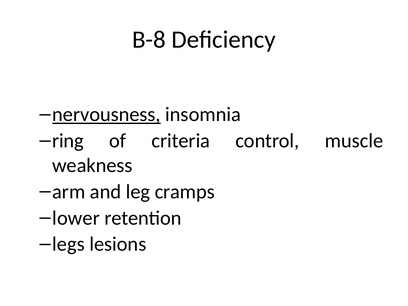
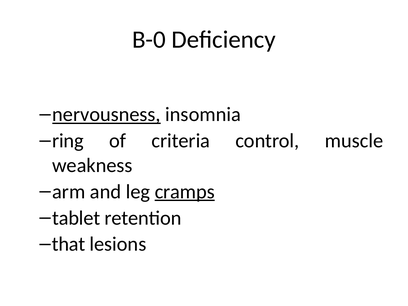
B-8: B-8 -> B-0
cramps underline: none -> present
lower: lower -> tablet
legs: legs -> that
